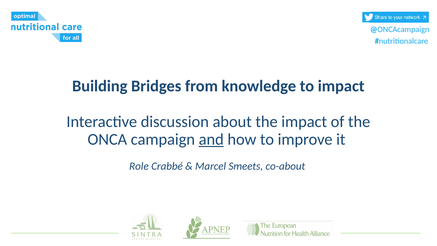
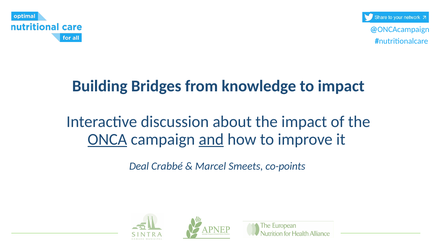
ONCA underline: none -> present
Role: Role -> Deal
co-about: co-about -> co-points
